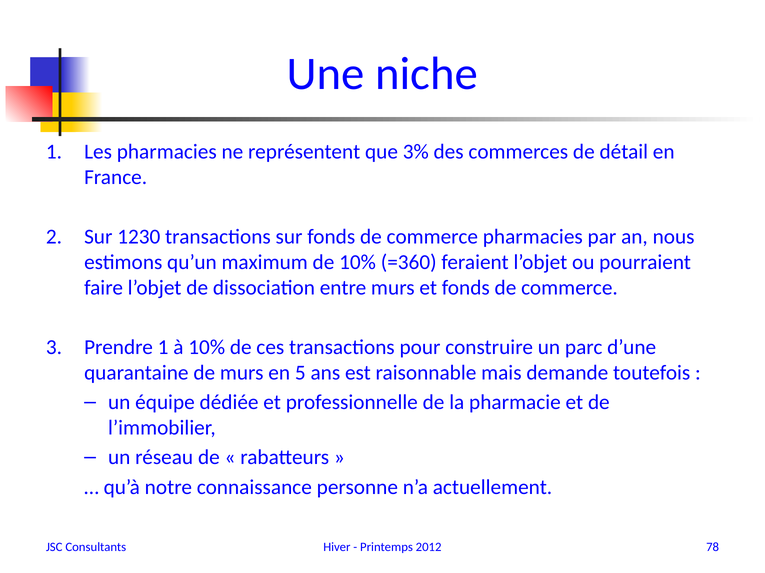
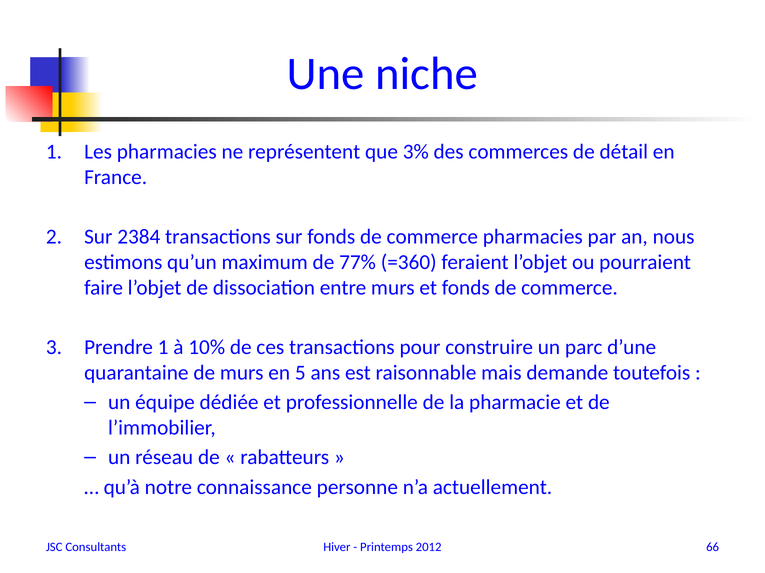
1230: 1230 -> 2384
de 10%: 10% -> 77%
78: 78 -> 66
